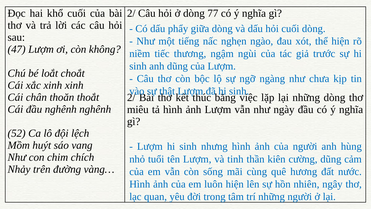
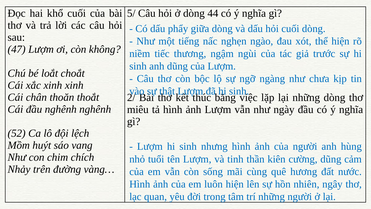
2/ at (131, 13): 2/ -> 5/
77: 77 -> 44
